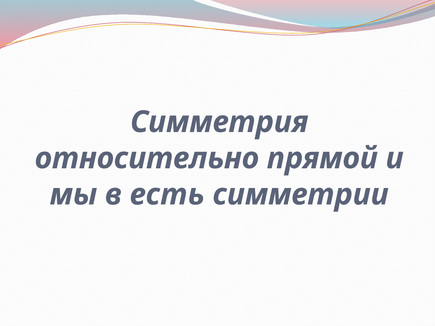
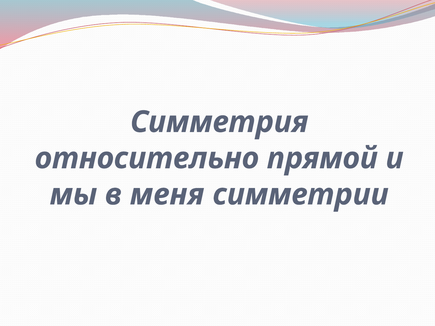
есть: есть -> меня
